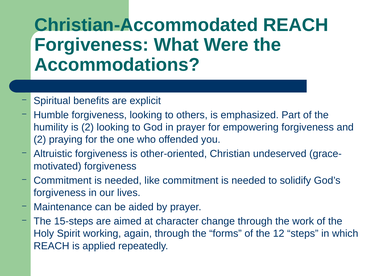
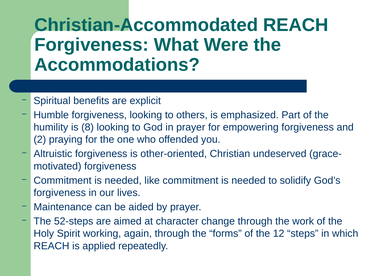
is 2: 2 -> 8
15-steps: 15-steps -> 52-steps
